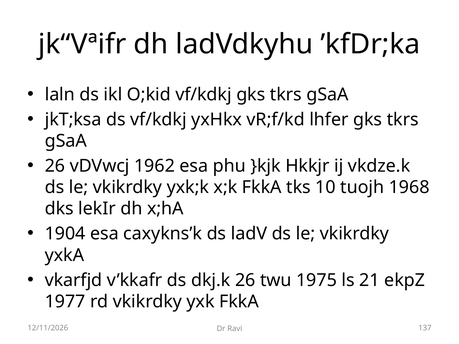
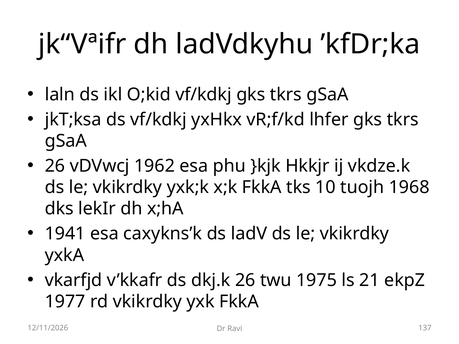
1904: 1904 -> 1941
